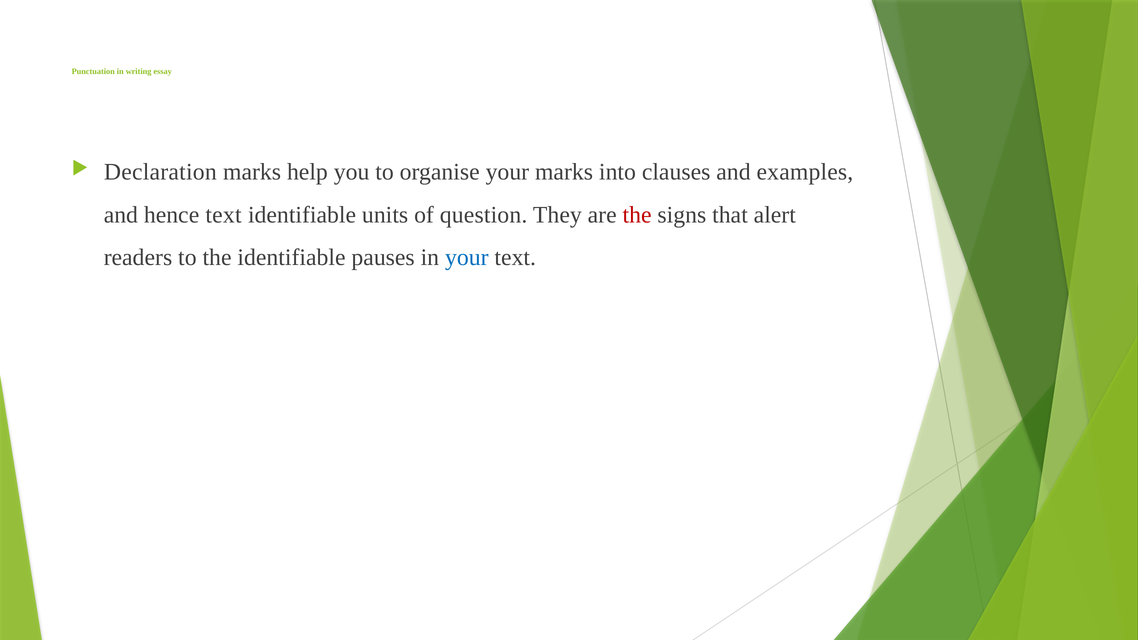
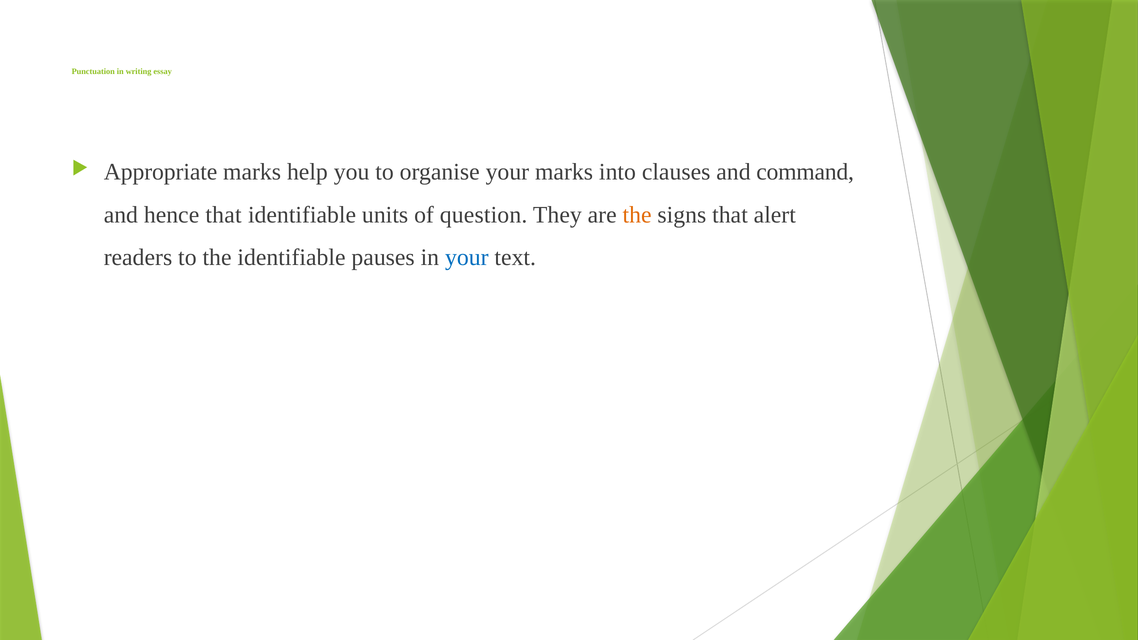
Declaration: Declaration -> Appropriate
examples: examples -> command
hence text: text -> that
the at (637, 215) colour: red -> orange
